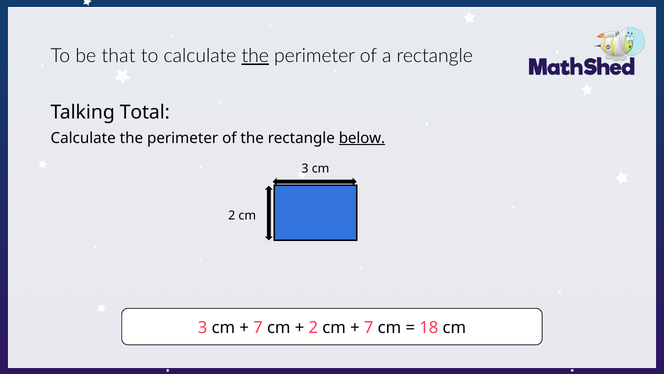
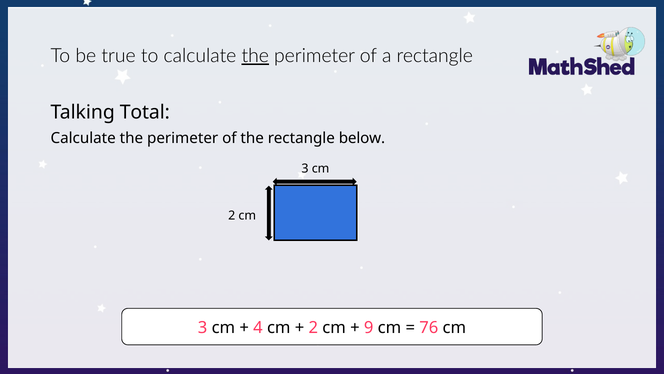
that: that -> true
below underline: present -> none
7 at (258, 327): 7 -> 4
7 at (369, 327): 7 -> 9
18: 18 -> 76
